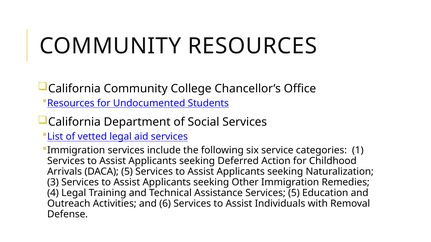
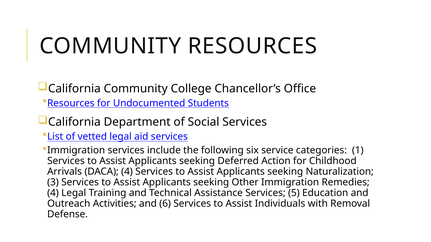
DACA 5: 5 -> 4
